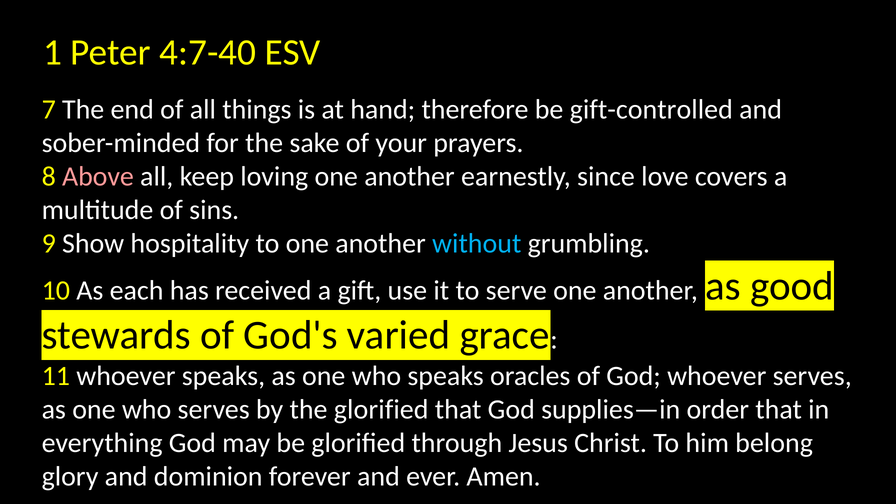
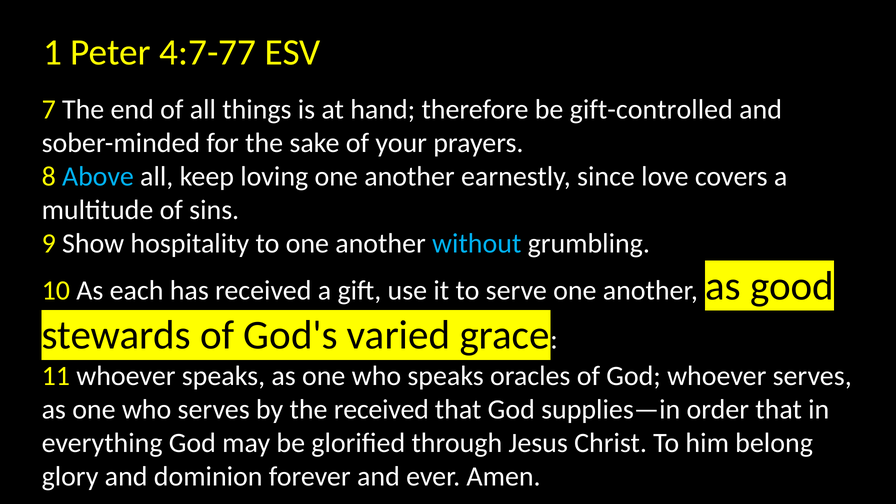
4:7-40: 4:7-40 -> 4:7-77
Above colour: pink -> light blue
the glorified: glorified -> received
